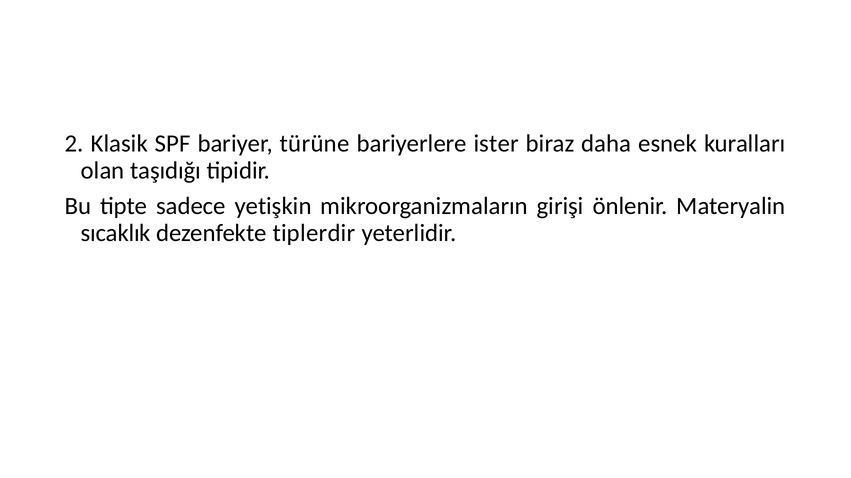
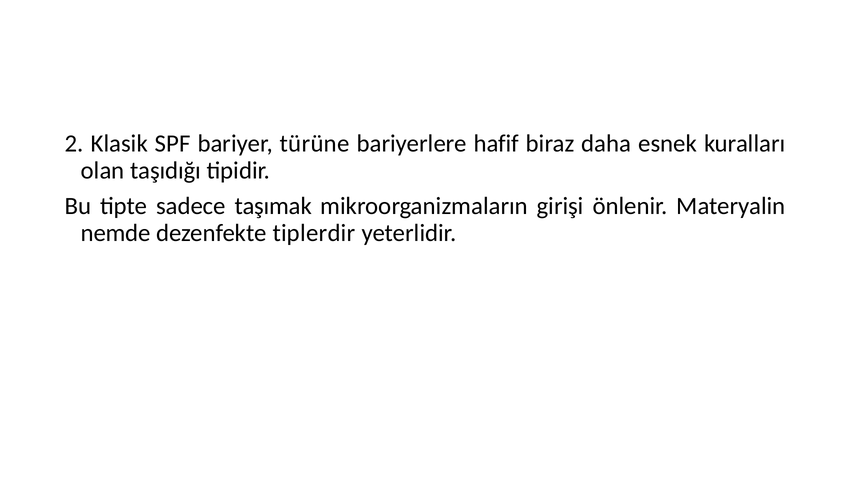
ister: ister -> hafif
yetişkin: yetişkin -> taşımak
sıcaklık: sıcaklık -> nemde
